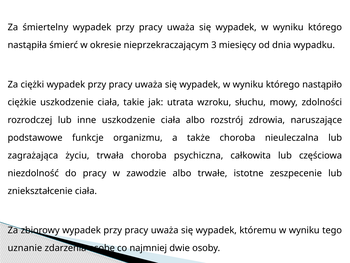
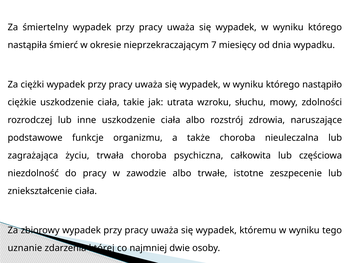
3: 3 -> 7
osobę: osobę -> której
